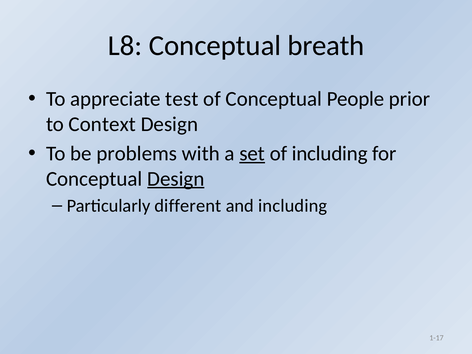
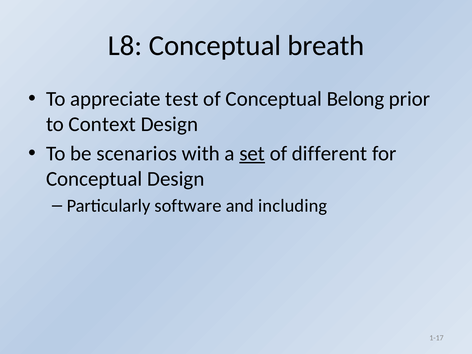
People: People -> Belong
problems: problems -> scenarios
of including: including -> different
Design at (176, 179) underline: present -> none
different: different -> software
